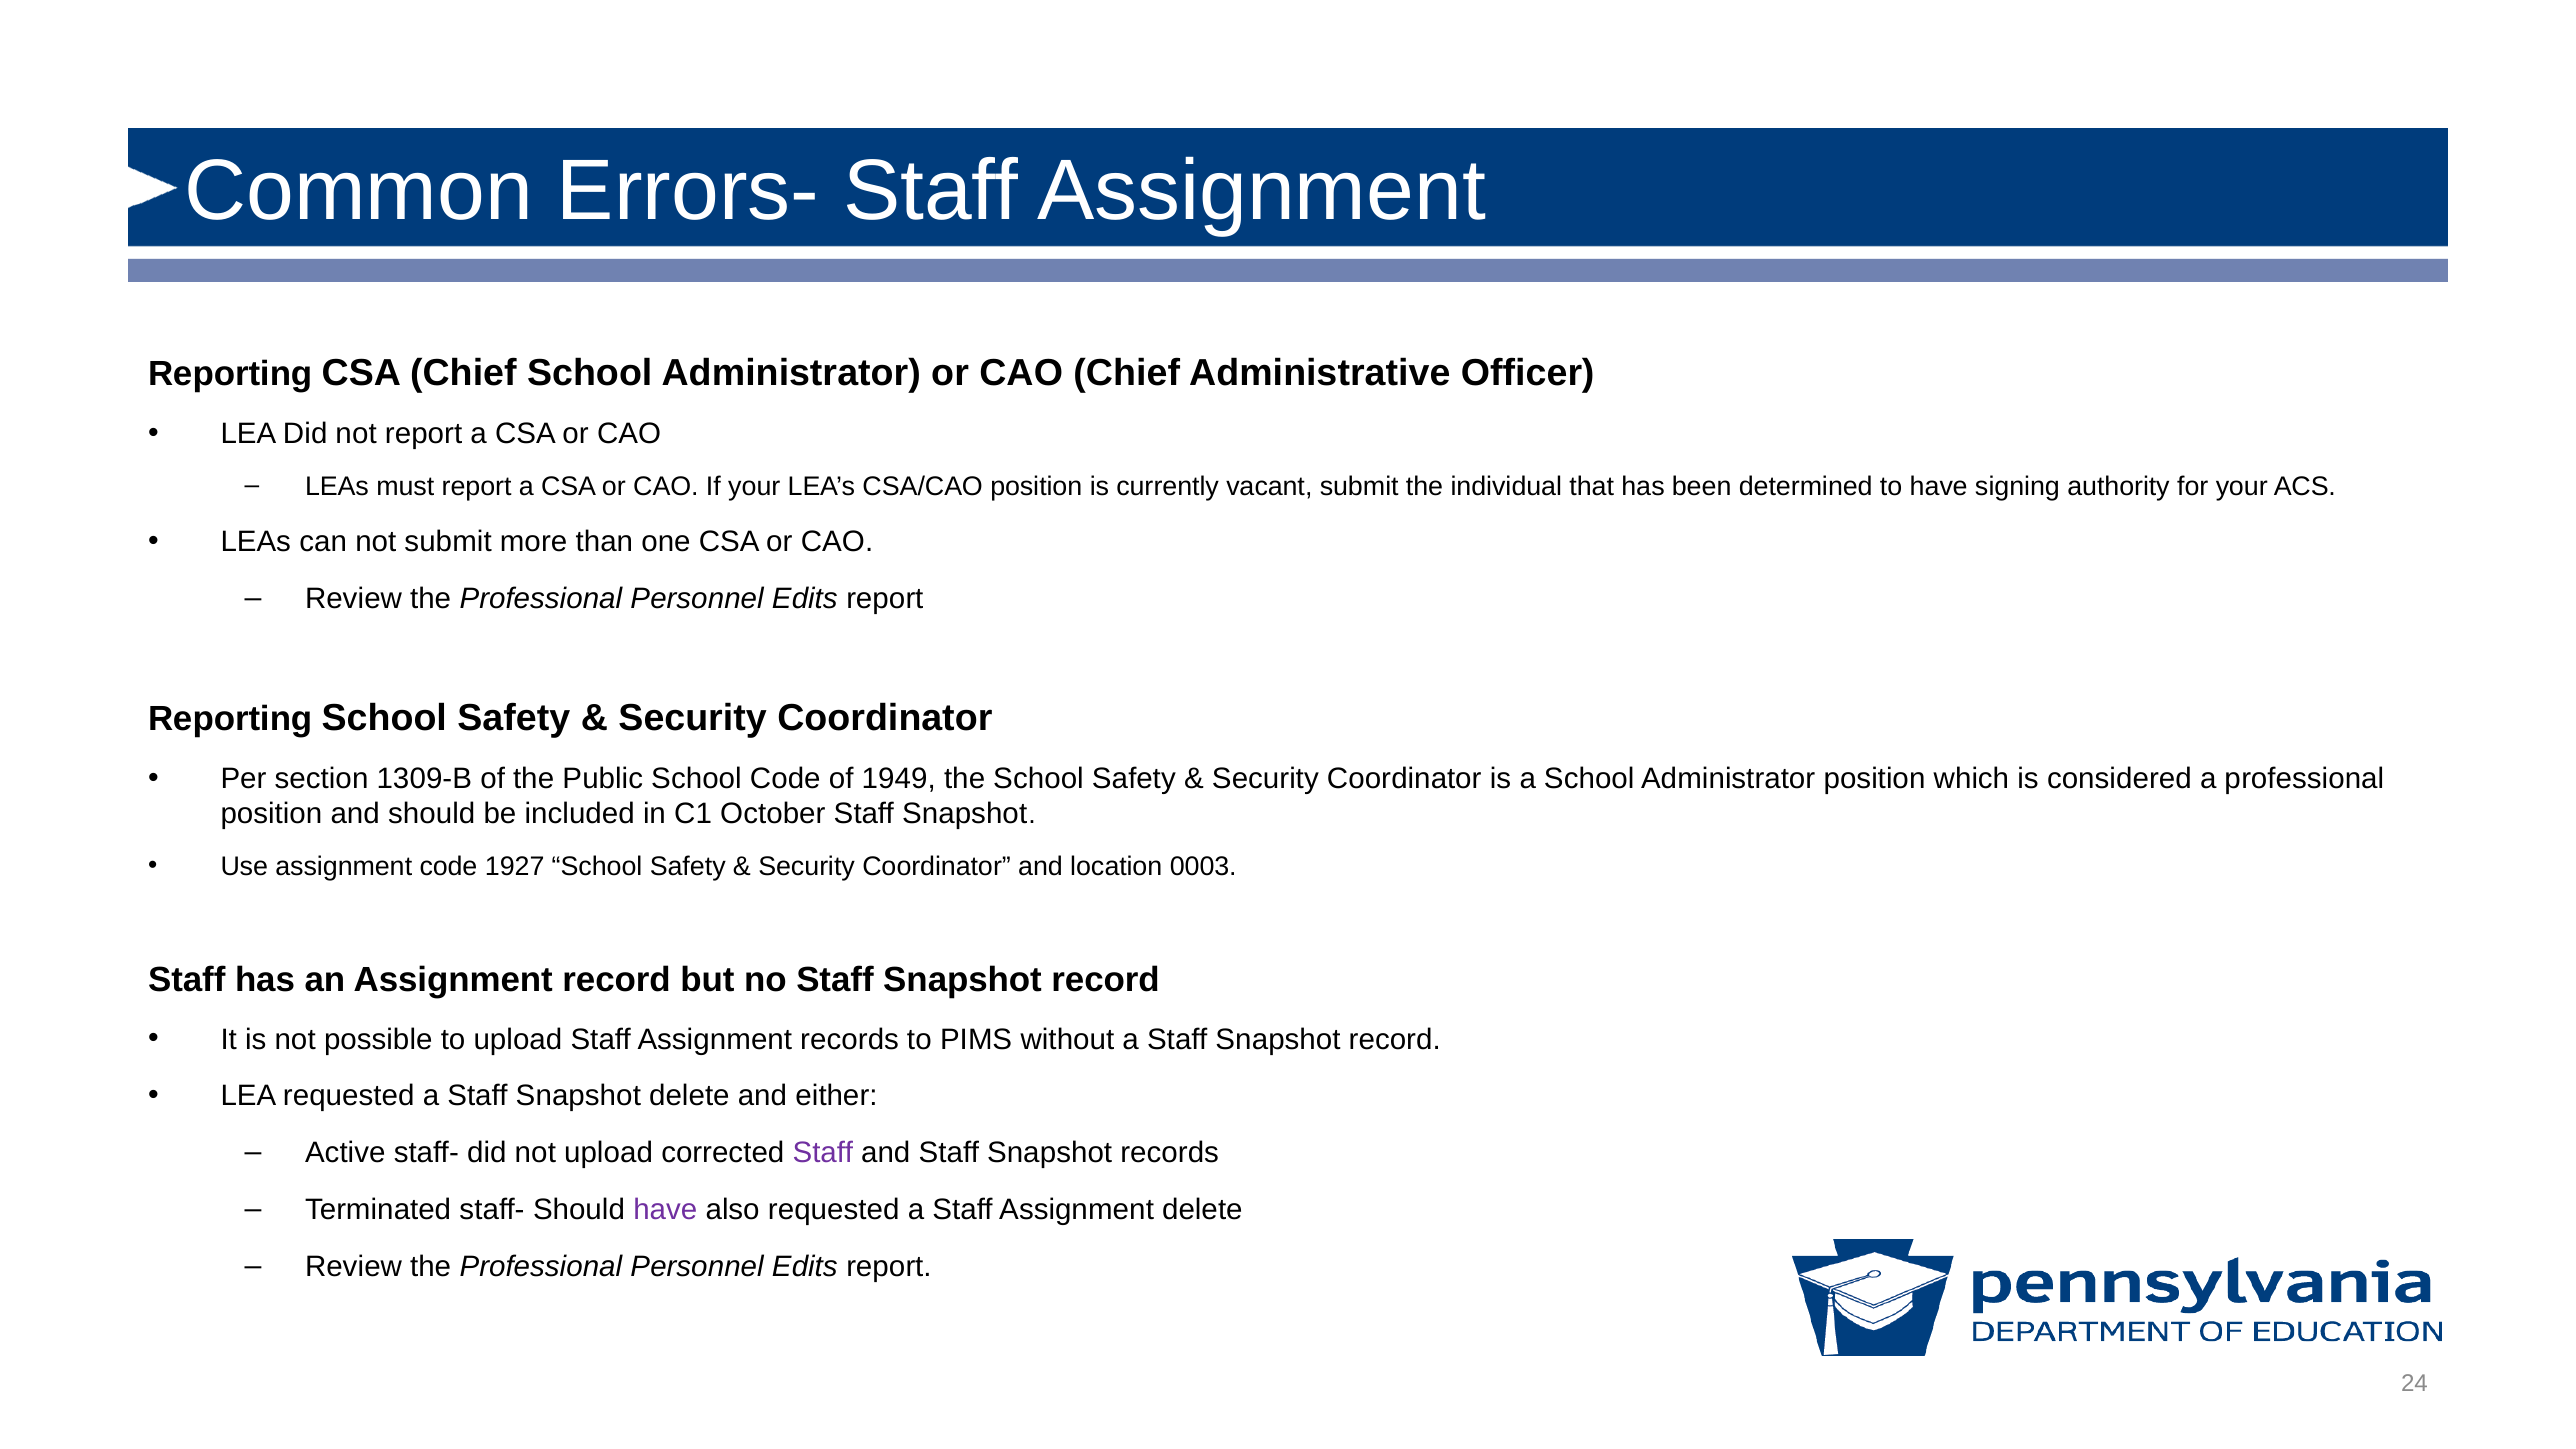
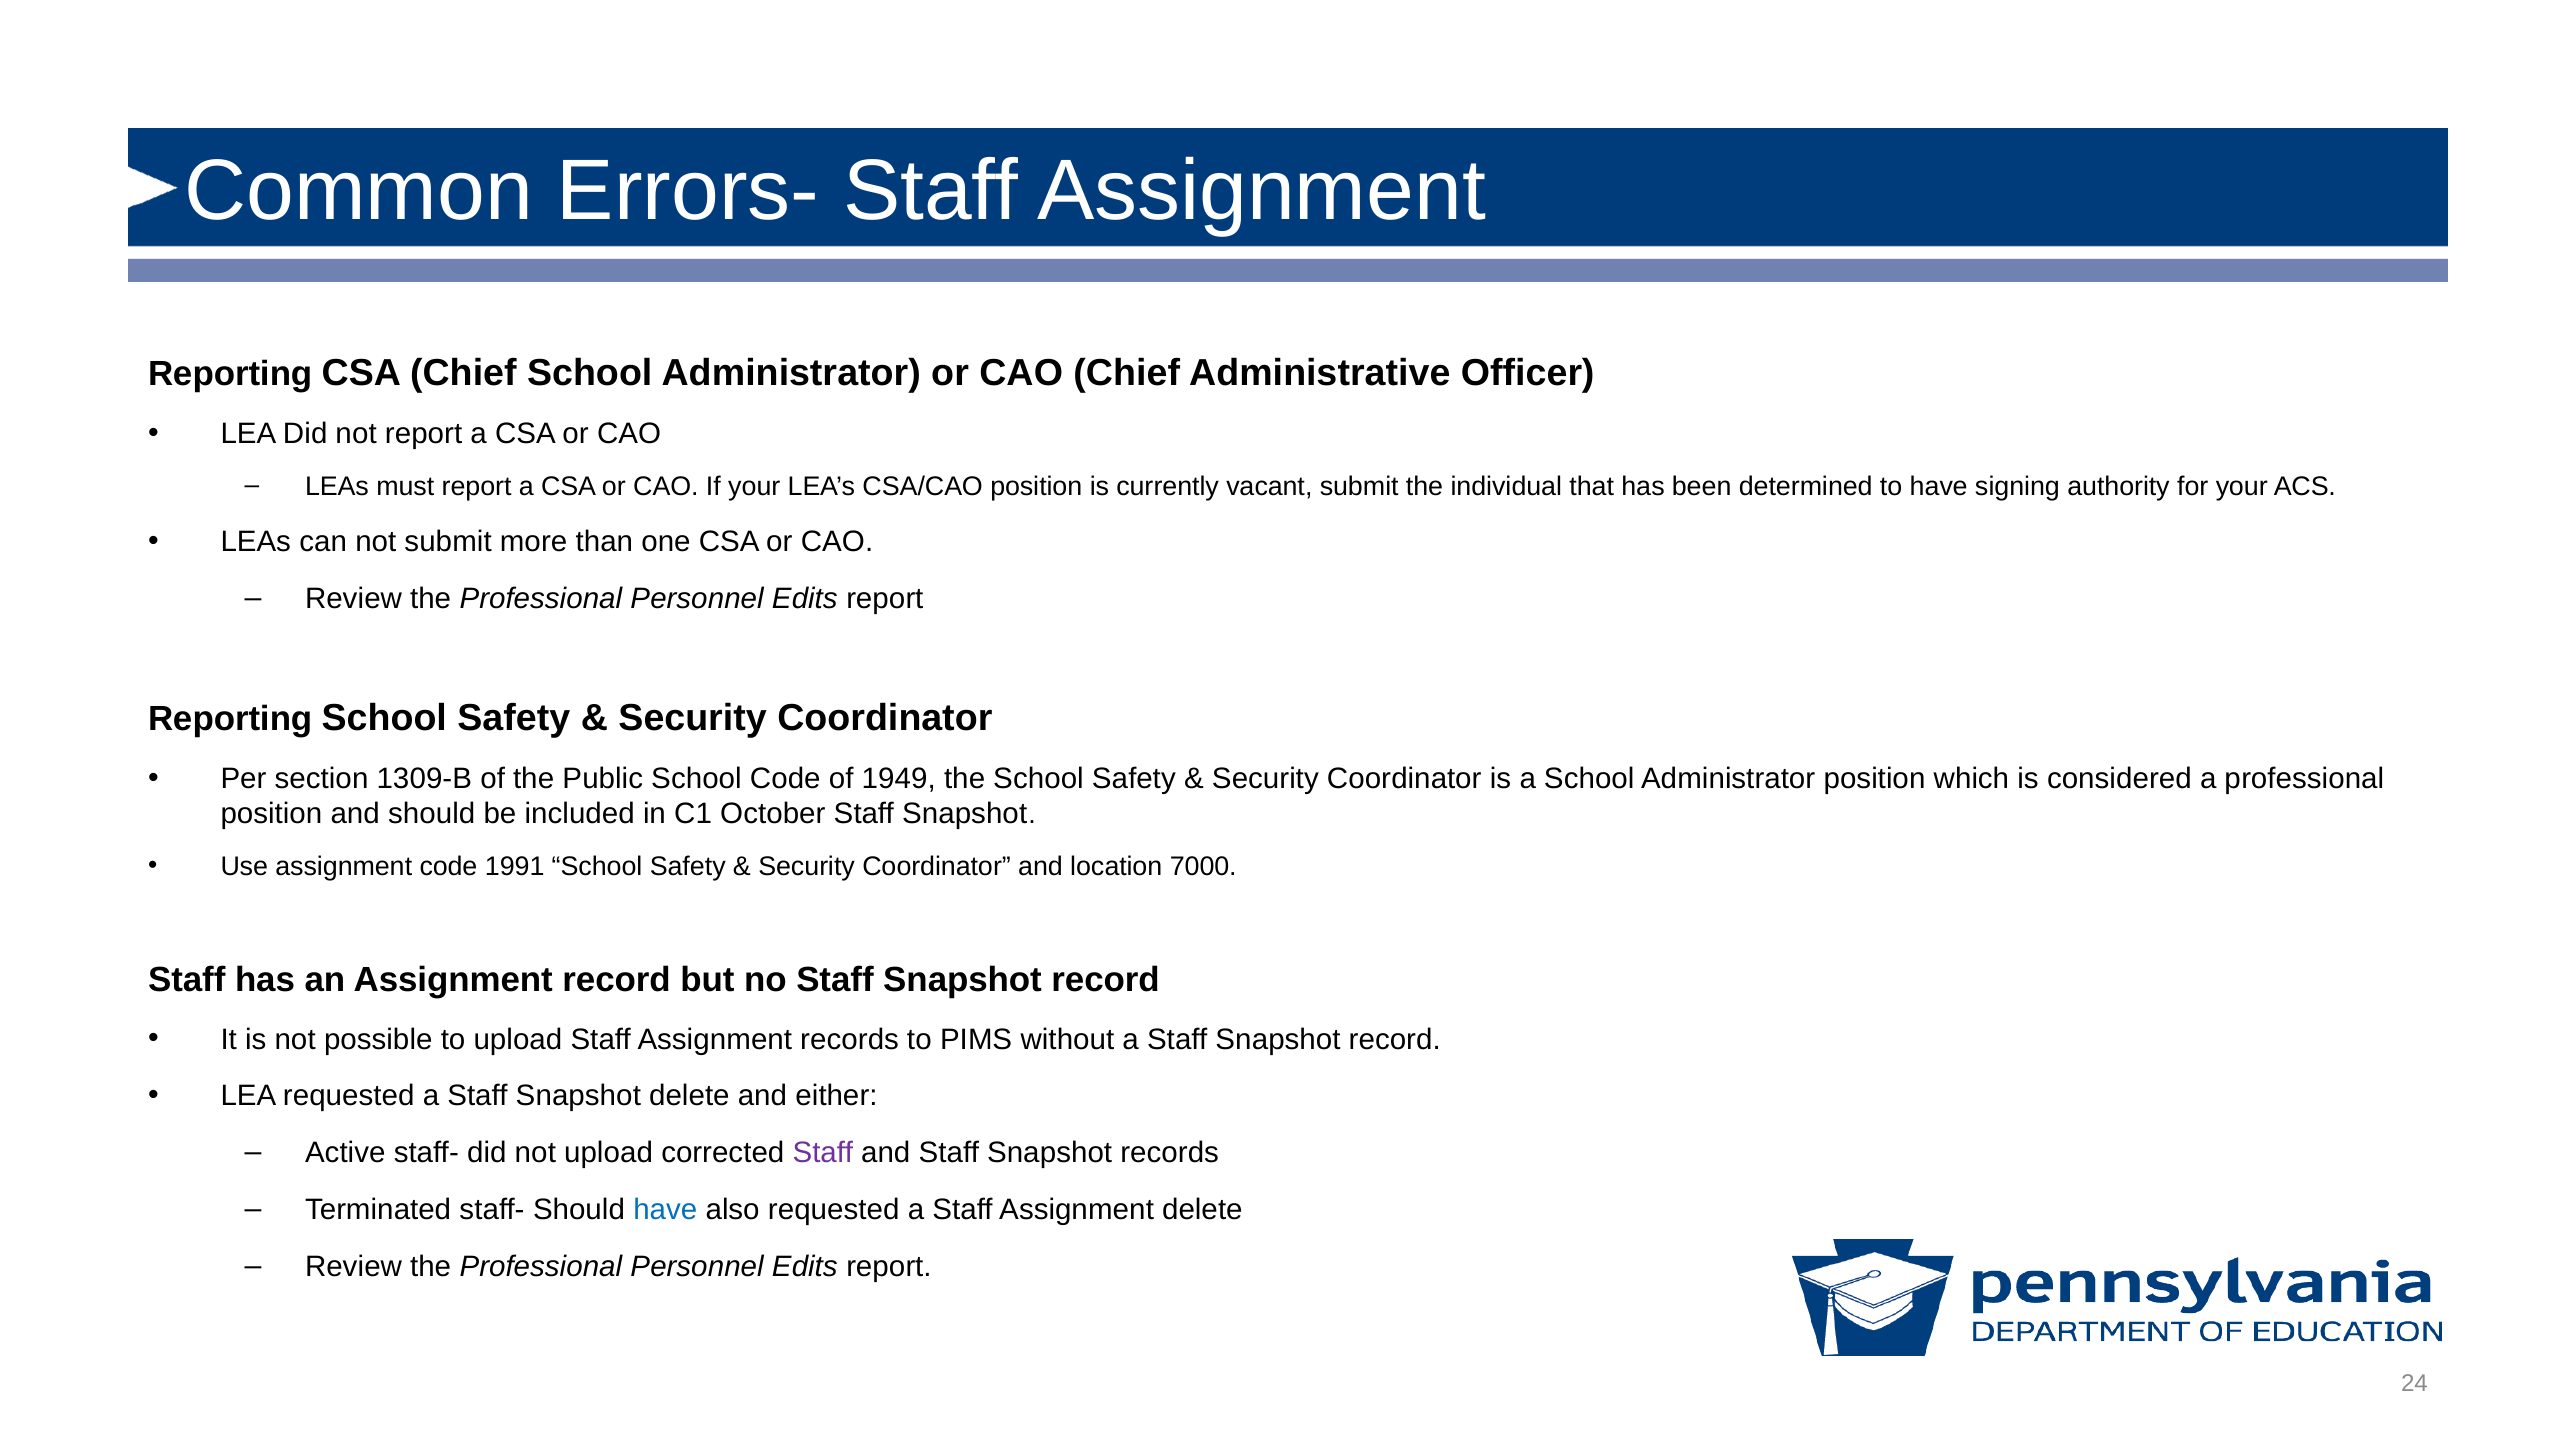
1927: 1927 -> 1991
0003: 0003 -> 7000
have at (665, 1210) colour: purple -> blue
